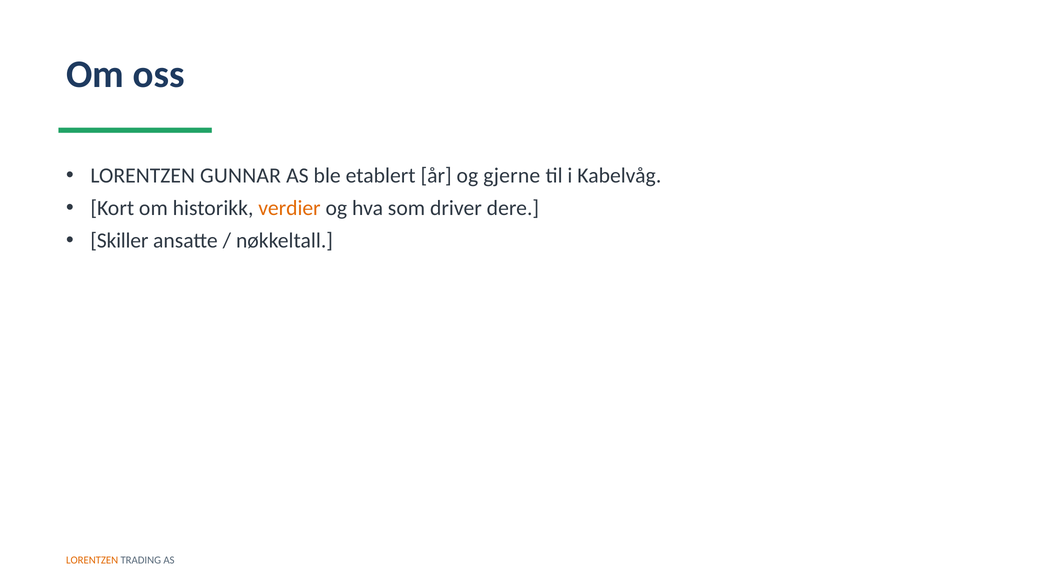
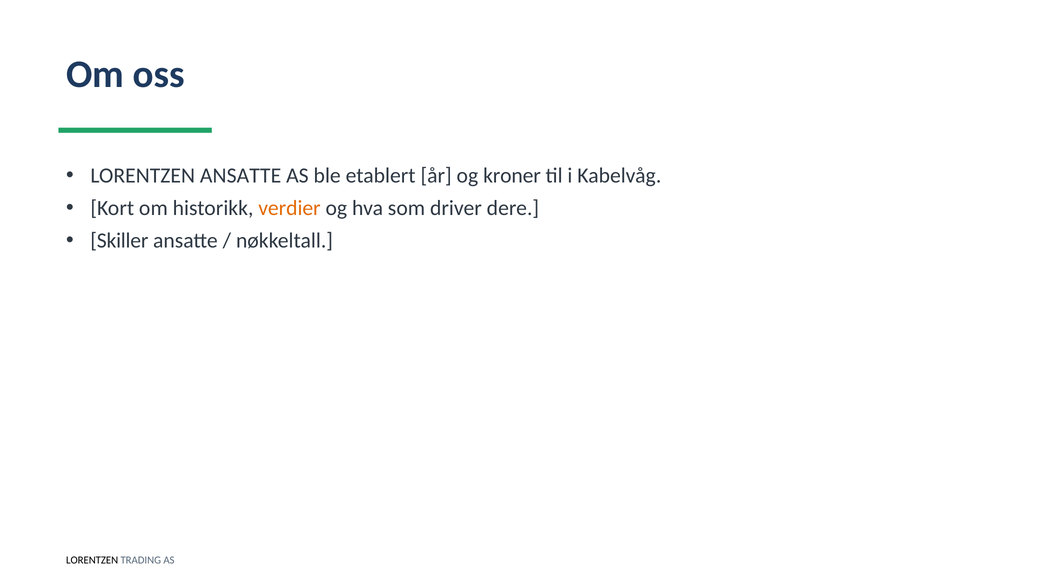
LORENTZEN GUNNAR: GUNNAR -> ANSATTE
gjerne: gjerne -> kroner
LORENTZEN at (92, 561) colour: orange -> black
